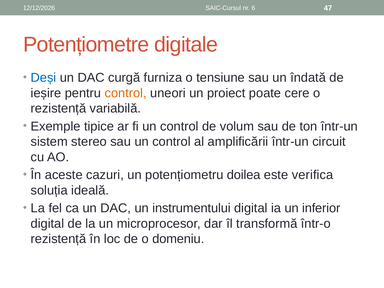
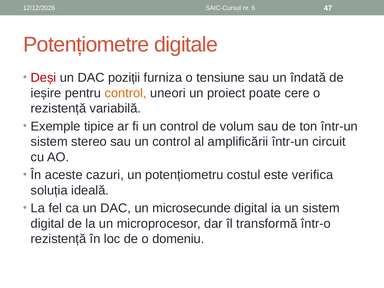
Deși colour: blue -> red
curgă: curgă -> poziții
doilea: doilea -> costul
instrumentului: instrumentului -> microsecunde
un inferior: inferior -> sistem
